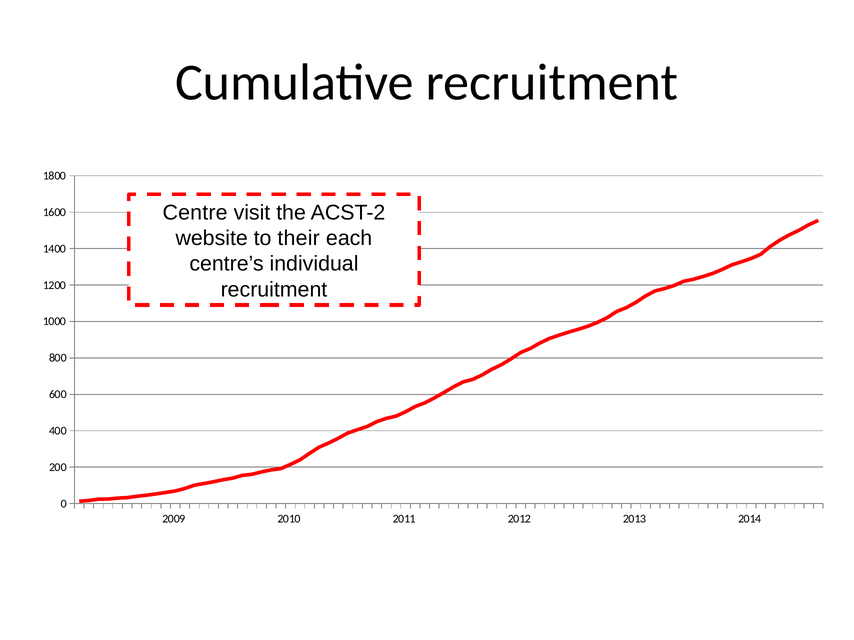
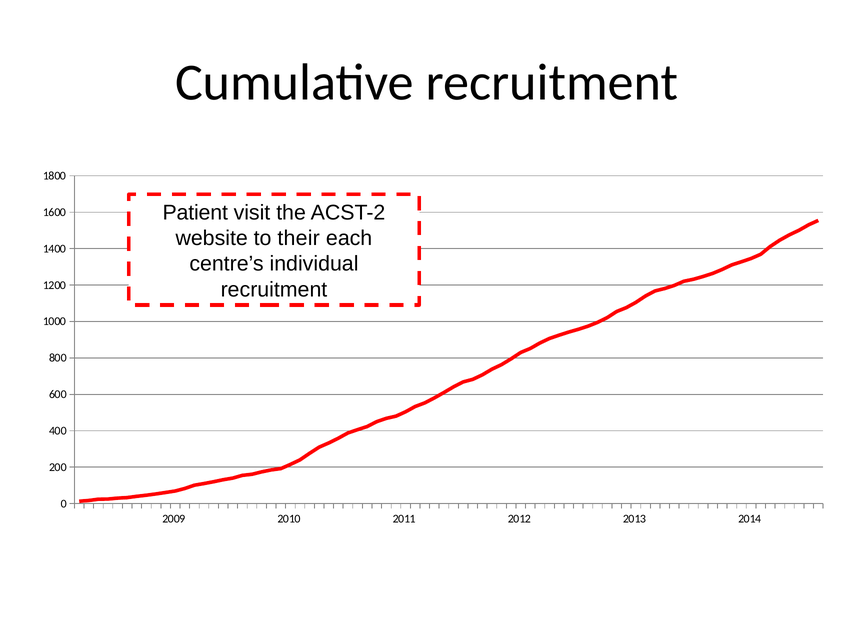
Centre: Centre -> Patient
